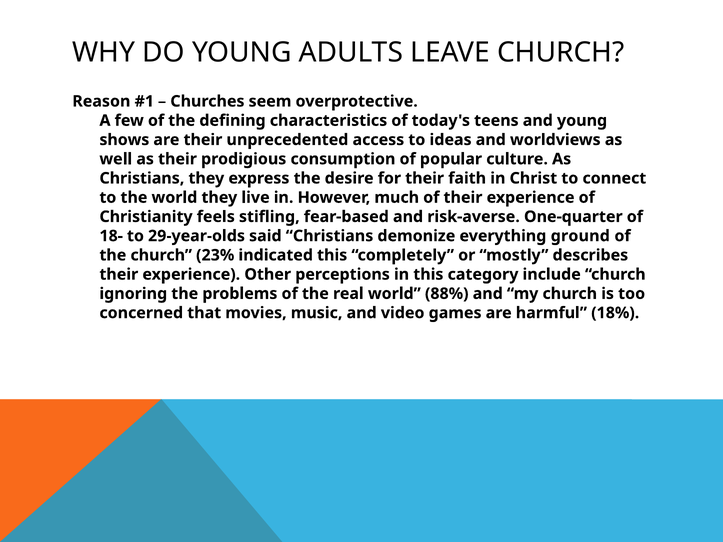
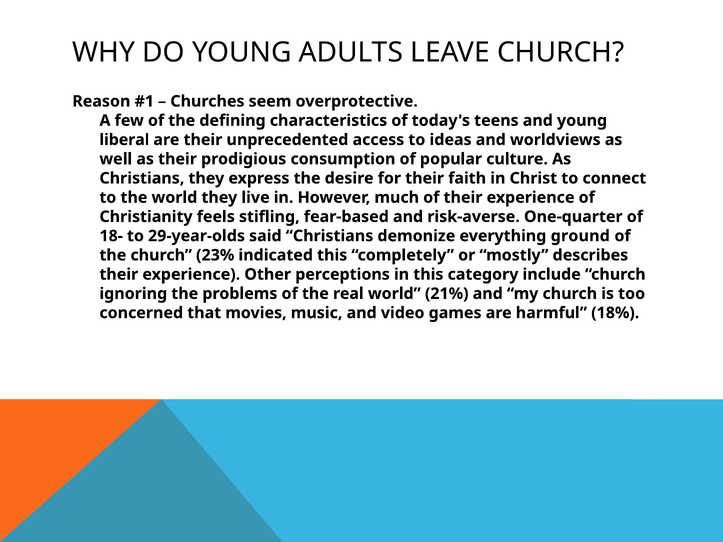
shows: shows -> liberal
88%: 88% -> 21%
